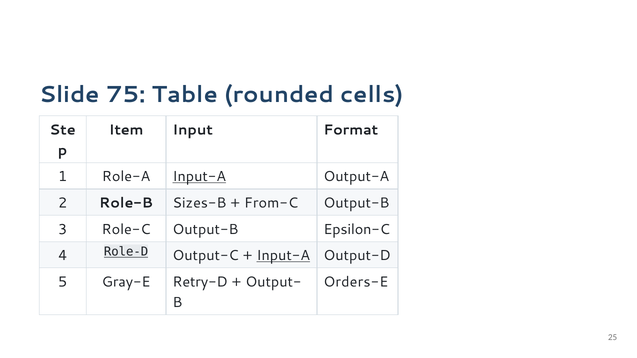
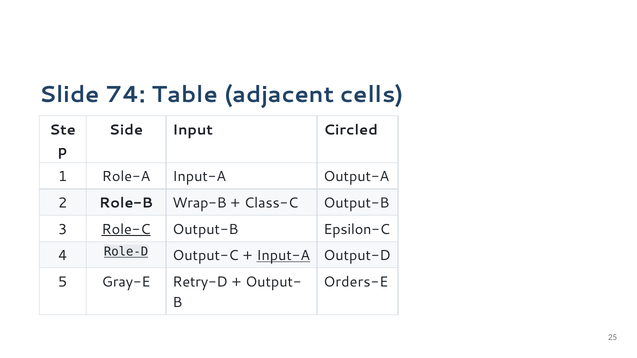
75: 75 -> 74
rounded: rounded -> adjacent
Item: Item -> Side
Format: Format -> Circled
Input-A at (199, 177) underline: present -> none
Sizes-B: Sizes-B -> Wrap-B
From-C: From-C -> Class-C
Role-C underline: none -> present
